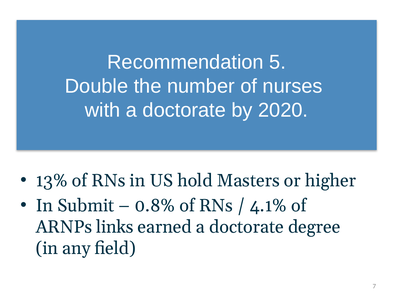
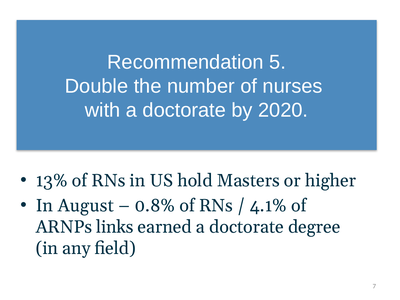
Submit: Submit -> August
